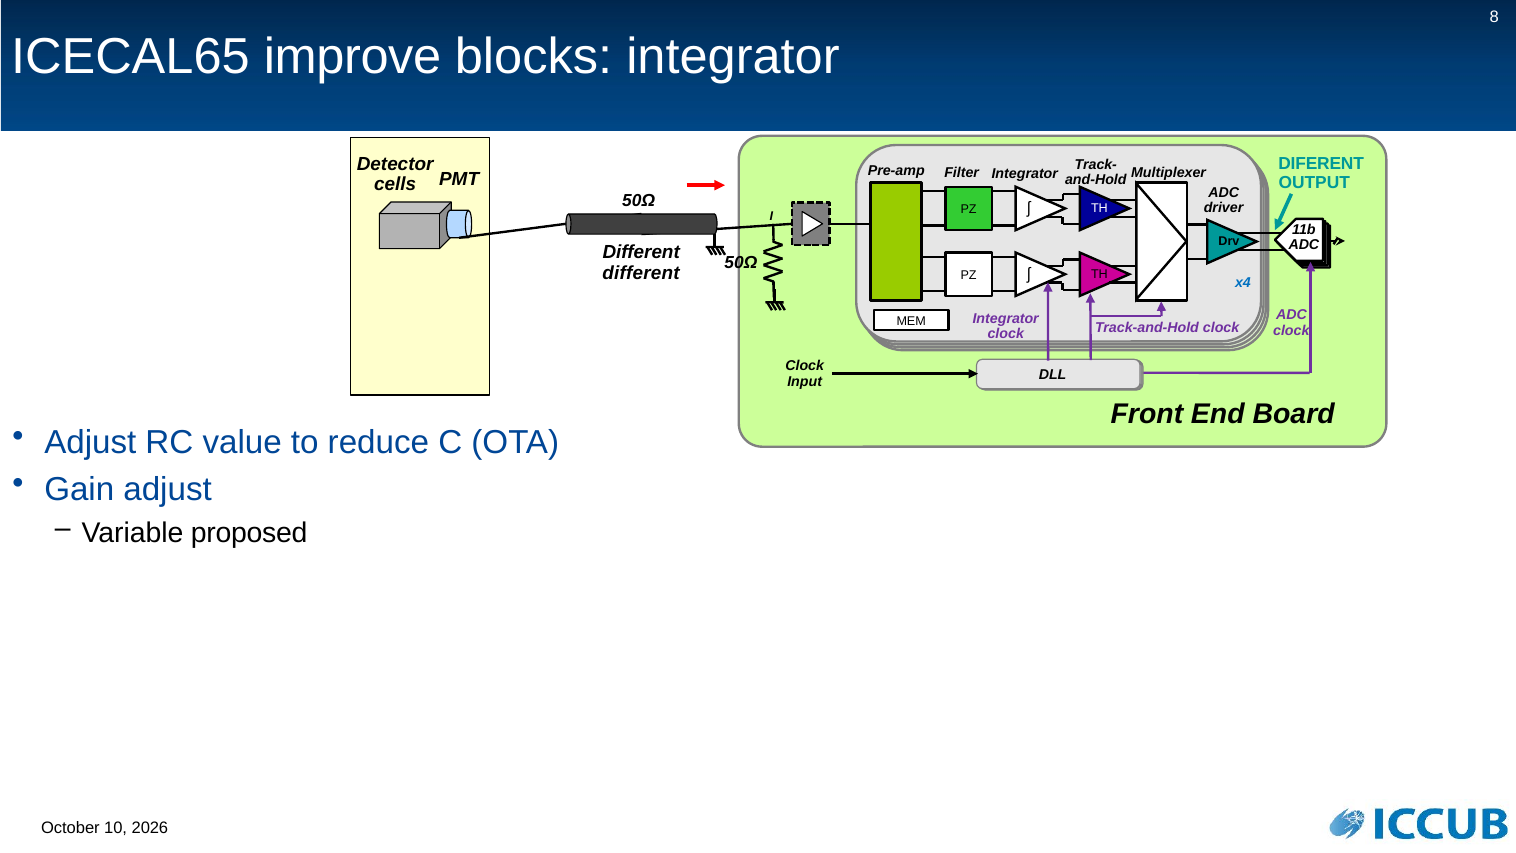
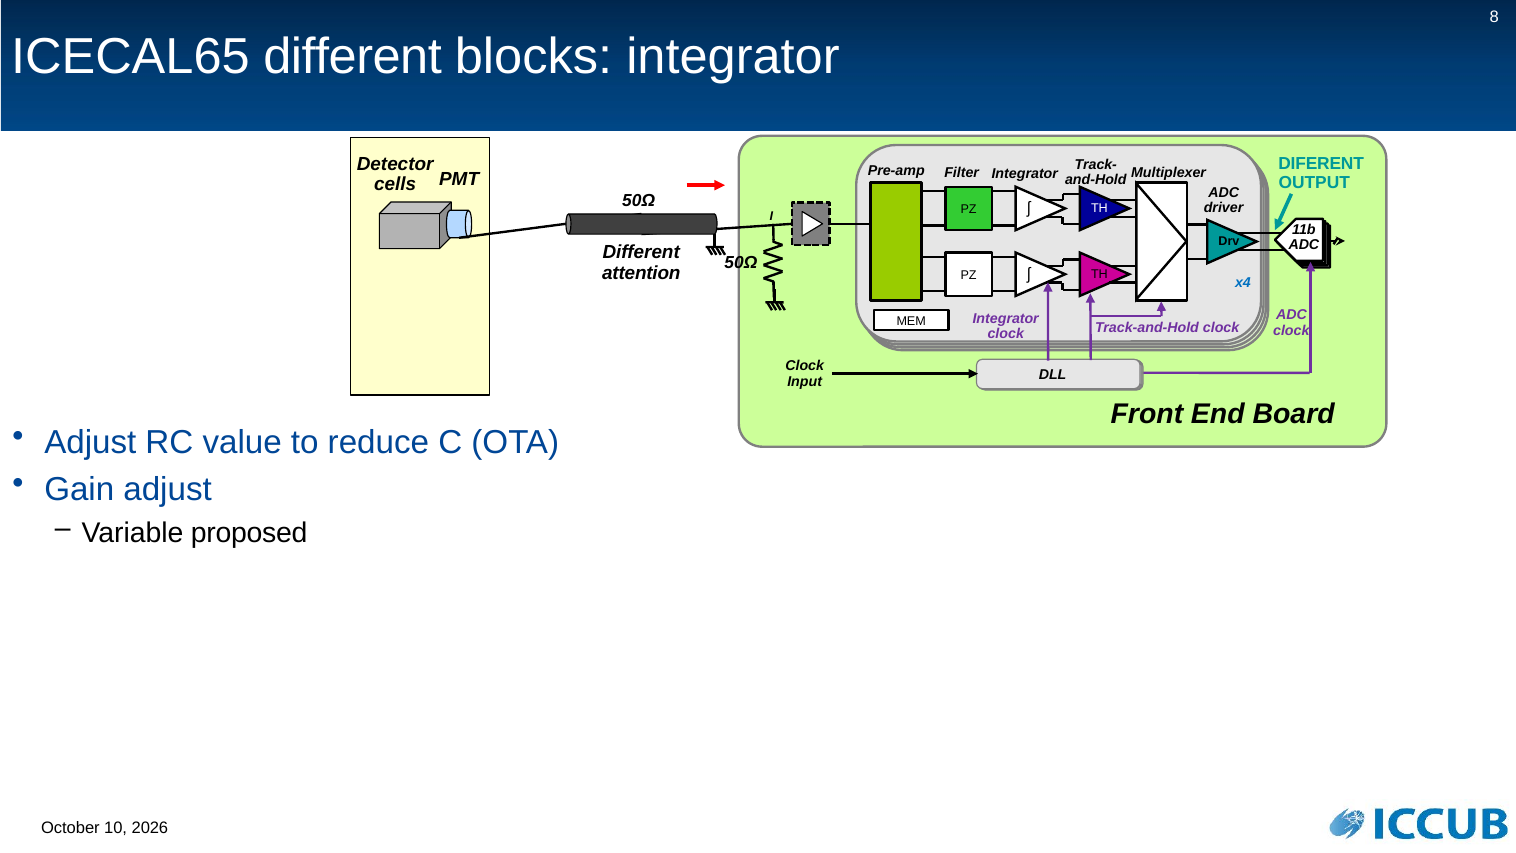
ICECAL65 improve: improve -> different
different at (641, 273): different -> attention
